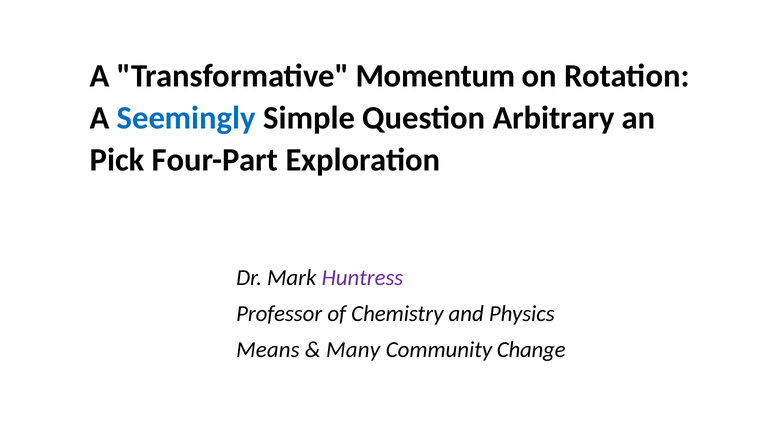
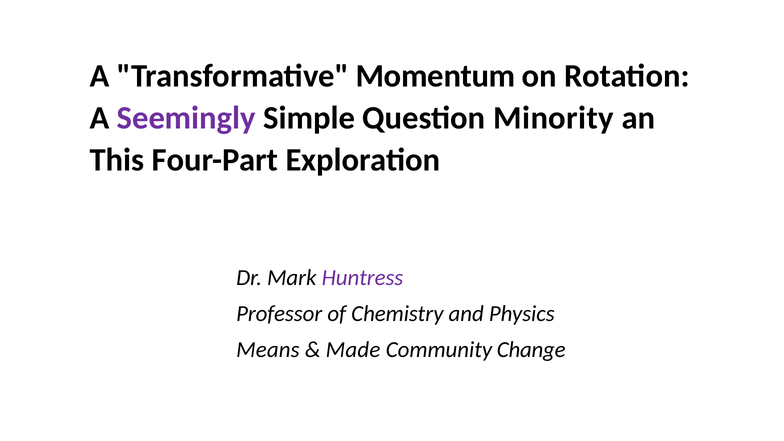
Seemingly colour: blue -> purple
Arbitrary: Arbitrary -> Minority
Pick: Pick -> This
Many: Many -> Made
